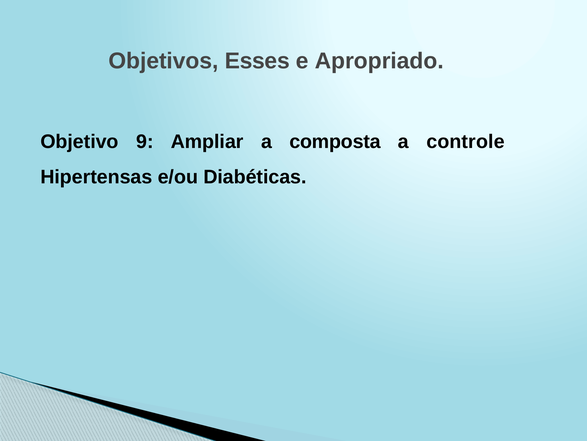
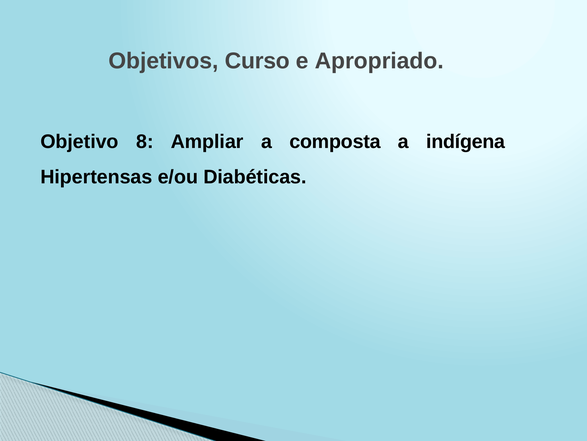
Esses: Esses -> Curso
9: 9 -> 8
controle: controle -> indígena
